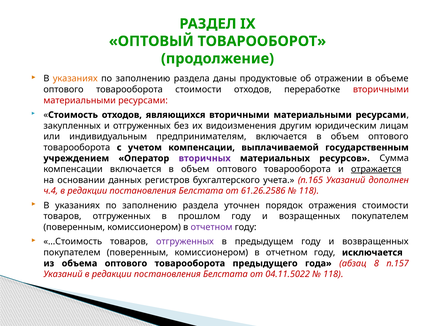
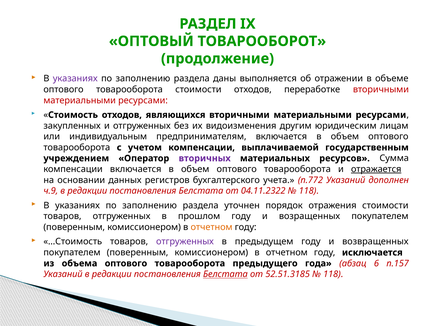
указаниях at (75, 79) colour: orange -> purple
продуктовые: продуктовые -> выполняется
п.165: п.165 -> п.772
ч.4: ч.4 -> ч.9
61.26.2586: 61.26.2586 -> 04.11.2322
отчетном at (212, 227) colour: purple -> orange
8: 8 -> 6
Белстата at (225, 274) underline: none -> present
04.11.5022: 04.11.5022 -> 52.51.3185
